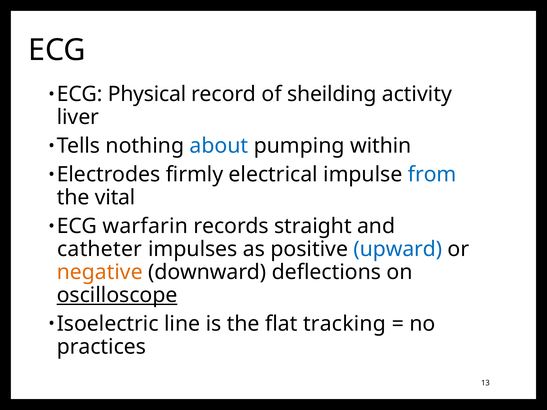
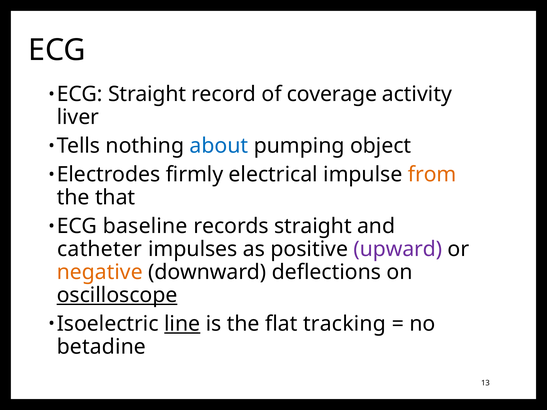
ECG Physical: Physical -> Straight
sheilding: sheilding -> coverage
within: within -> object
from colour: blue -> orange
vital: vital -> that
warfarin: warfarin -> baseline
upward colour: blue -> purple
line underline: none -> present
practices: practices -> betadine
